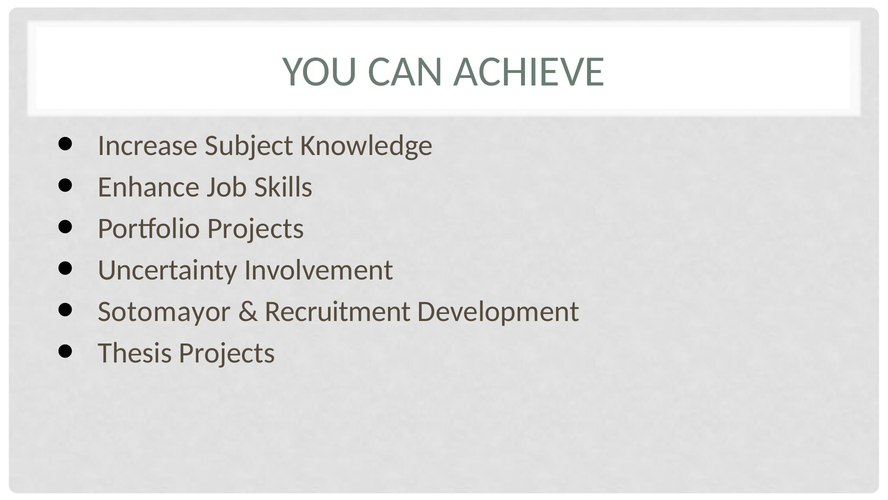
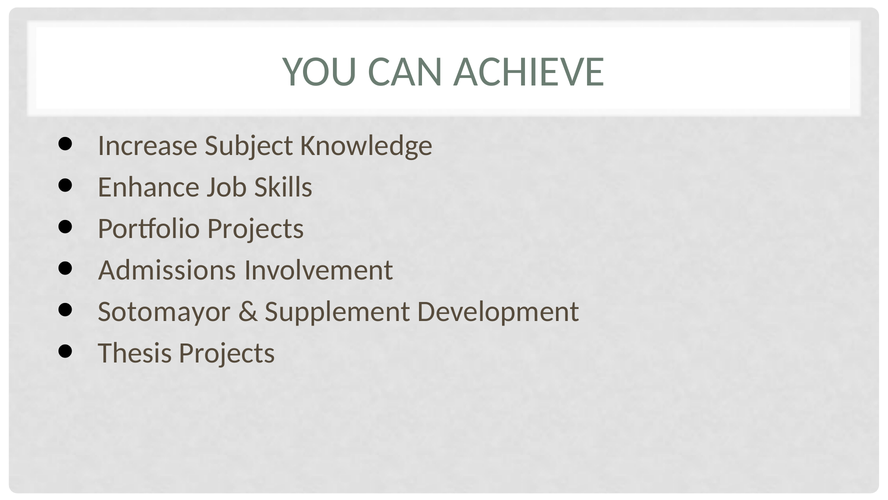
Uncertainty: Uncertainty -> Admissions
Recruitment: Recruitment -> Supplement
